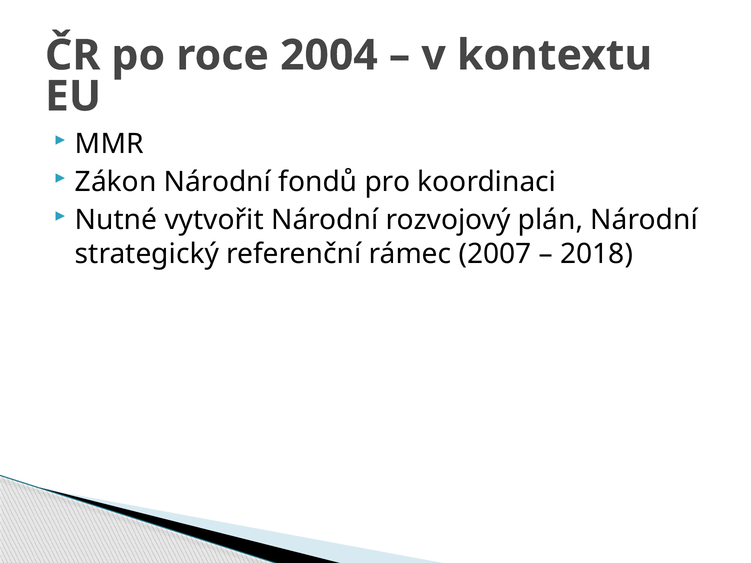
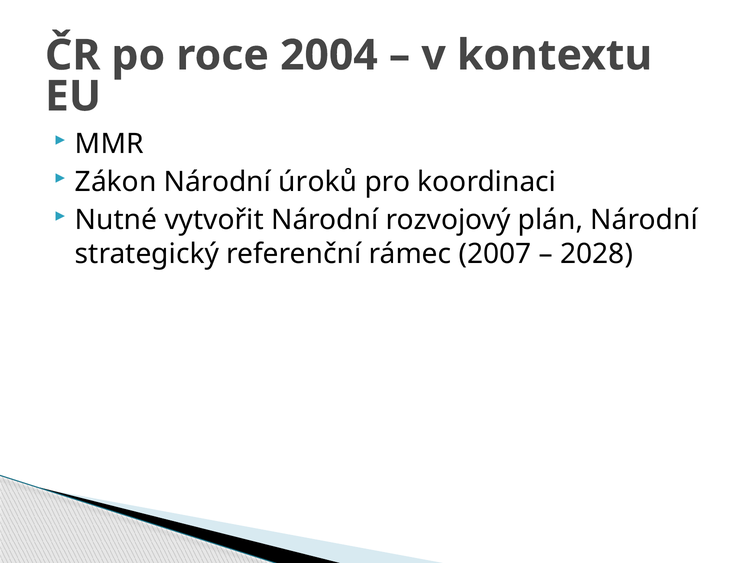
fondů: fondů -> úroků
2018: 2018 -> 2028
